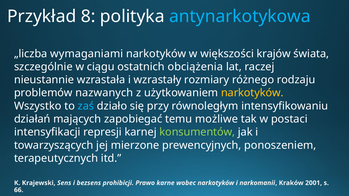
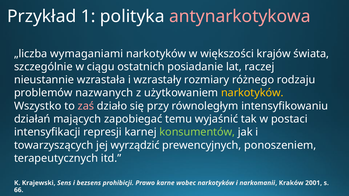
8: 8 -> 1
antynarkotykowa colour: light blue -> pink
obciążenia: obciążenia -> posiadanie
zaś colour: light blue -> pink
możliwe: możliwe -> wyjaśnić
mierzone: mierzone -> wyrządzić
